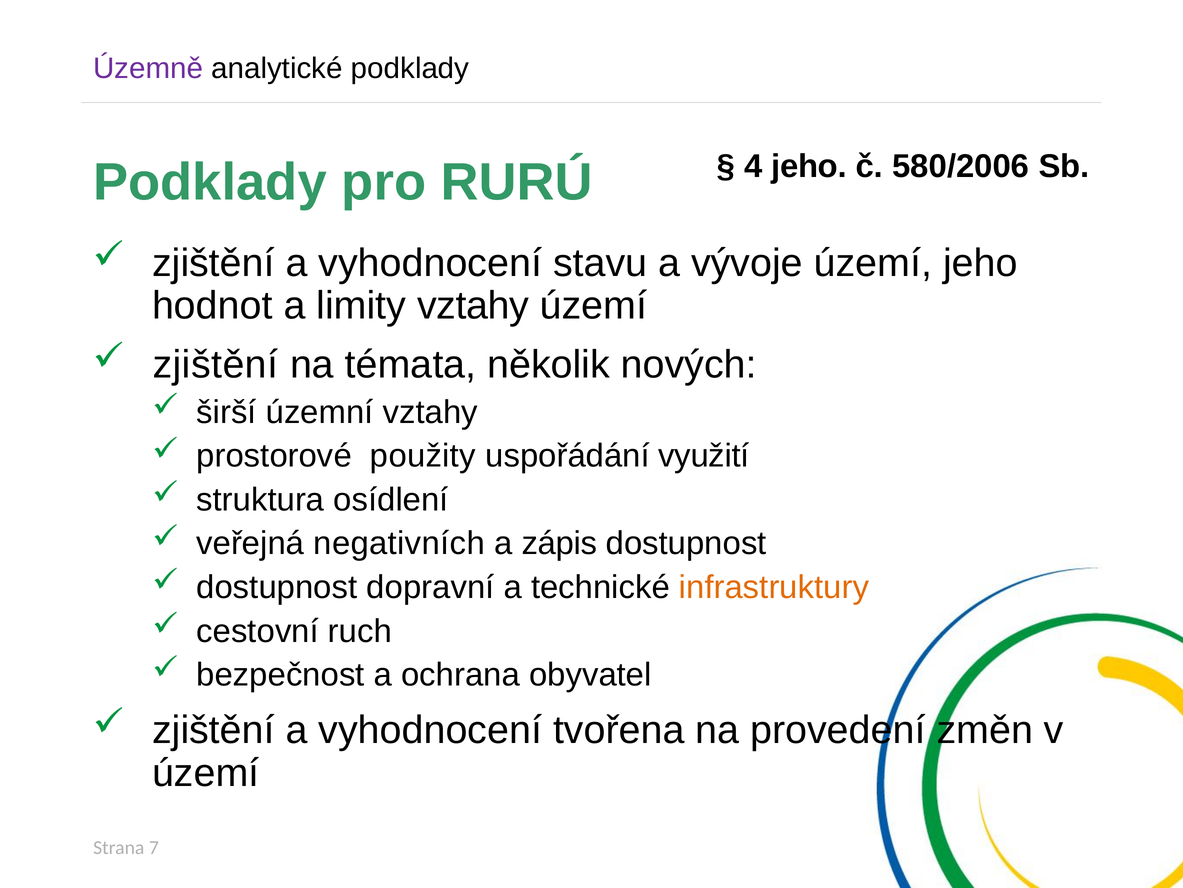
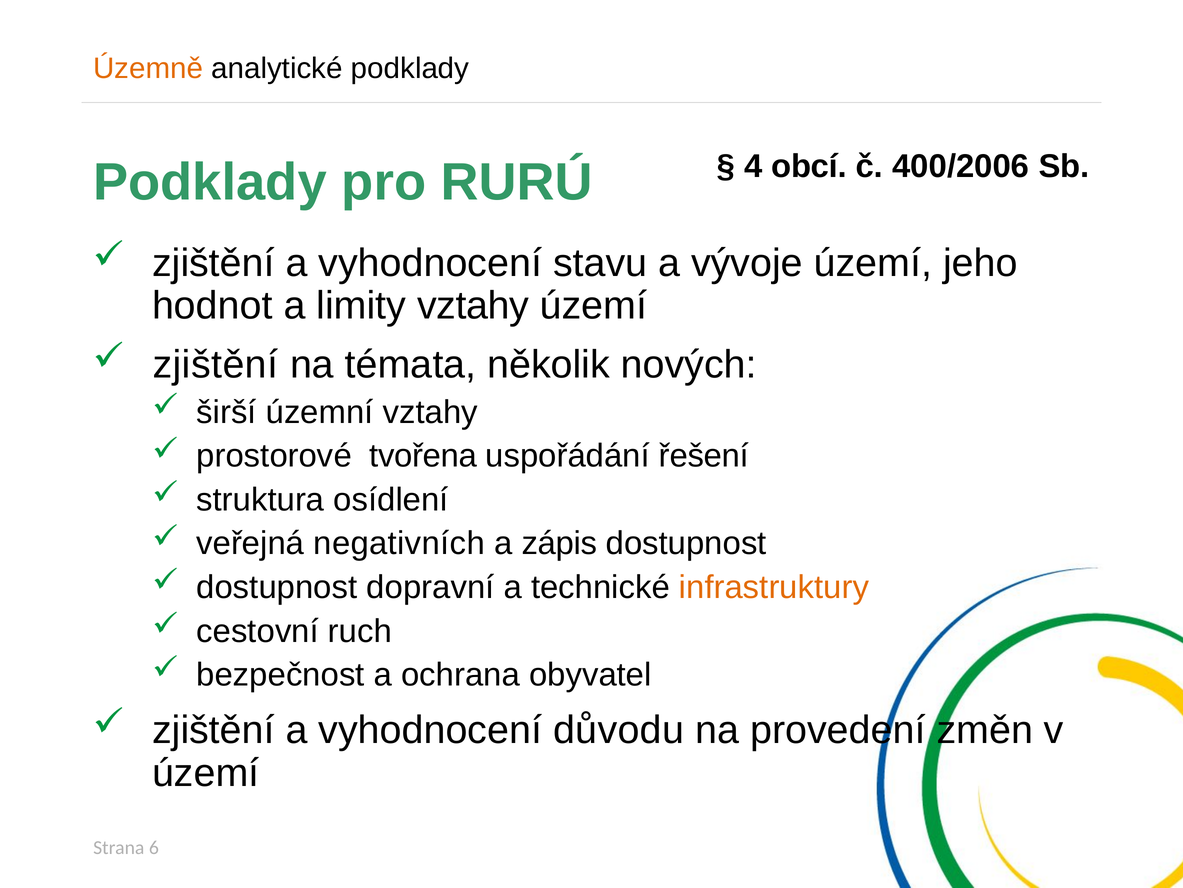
Územně colour: purple -> orange
4 jeho: jeho -> obcí
580/2006: 580/2006 -> 400/2006
použity: použity -> tvořena
využití: využití -> řešení
tvořena: tvořena -> důvodu
7: 7 -> 6
